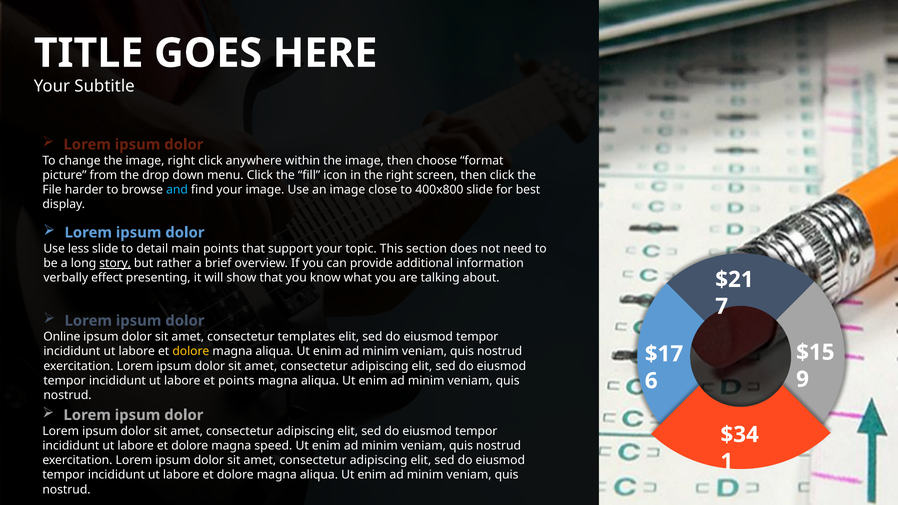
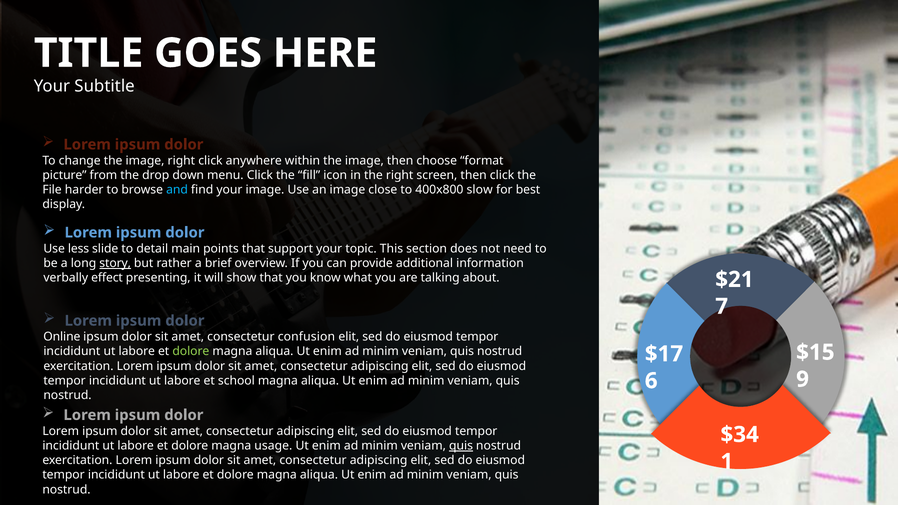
400x800 slide: slide -> slow
templates: templates -> confusion
dolore at (191, 352) colour: yellow -> light green
et points: points -> school
speed: speed -> usage
quis at (461, 446) underline: none -> present
